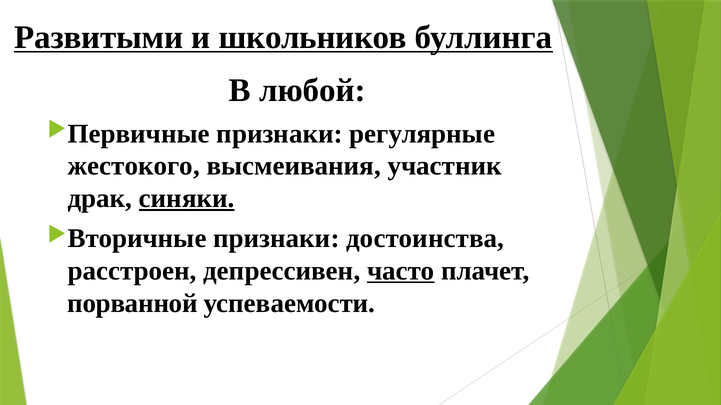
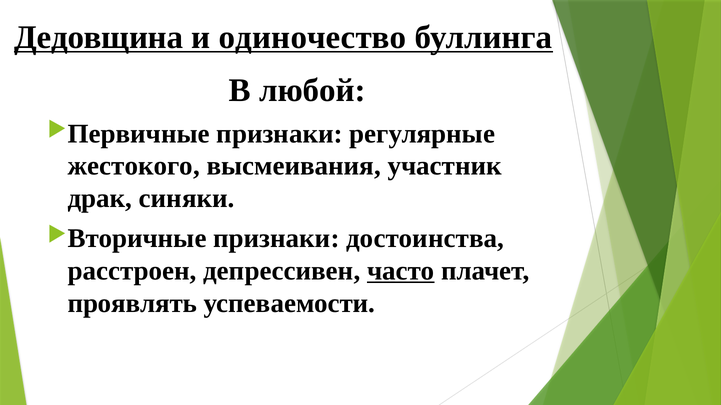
Развитыми: Развитыми -> Дедовщина
школьников: школьников -> одиночество
синяки underline: present -> none
порванной: порванной -> проявлять
